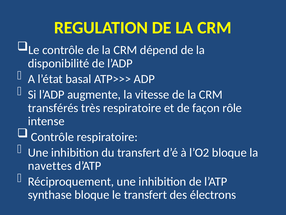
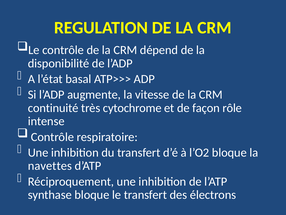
transférés: transférés -> continuité
très respiratoire: respiratoire -> cytochrome
